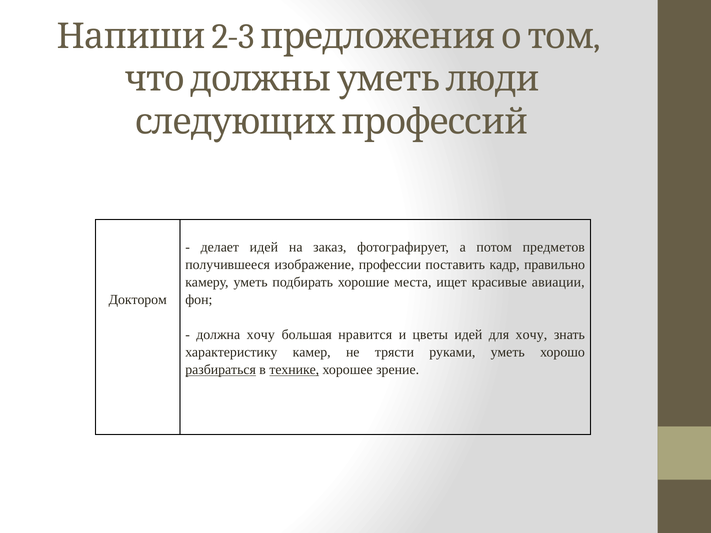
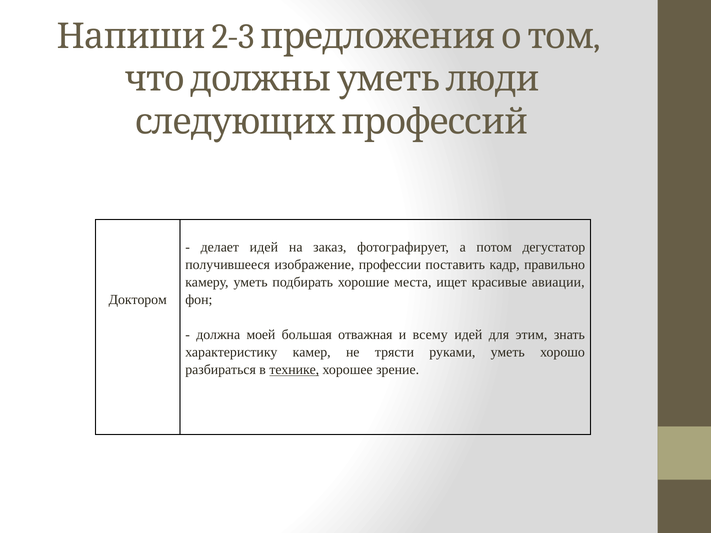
предметов: предметов -> дегустатор
должна хочу: хочу -> моей
нравится: нравится -> отважная
цветы: цветы -> всему
для хочу: хочу -> этим
разбираться underline: present -> none
